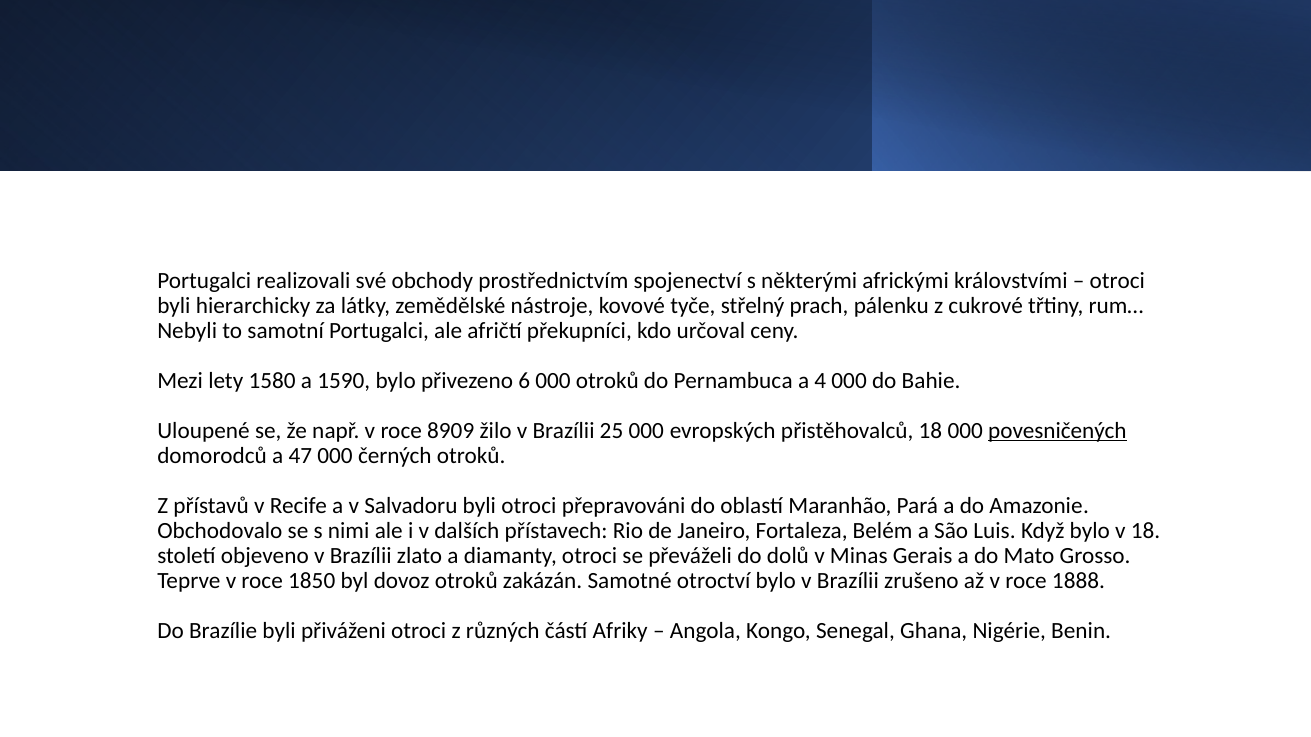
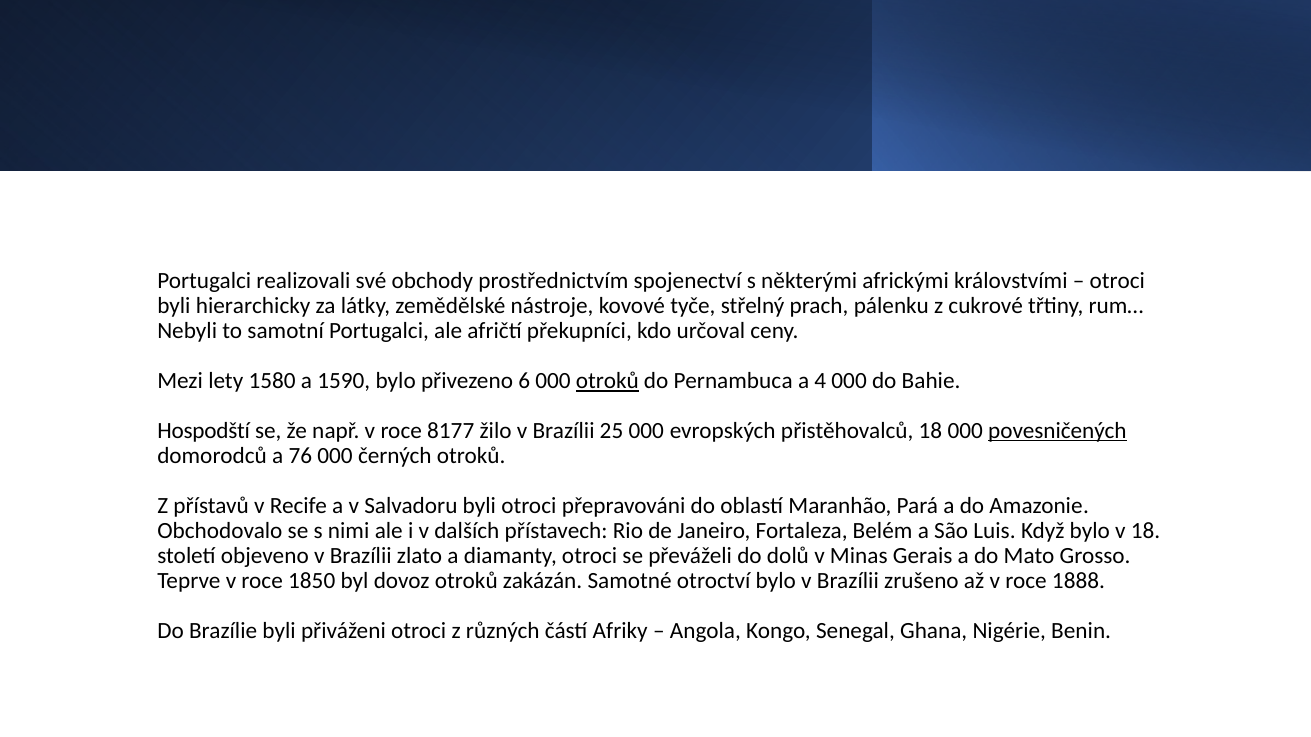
otroků at (607, 381) underline: none -> present
Uloupené: Uloupené -> Hospodští
8909: 8909 -> 8177
47: 47 -> 76
